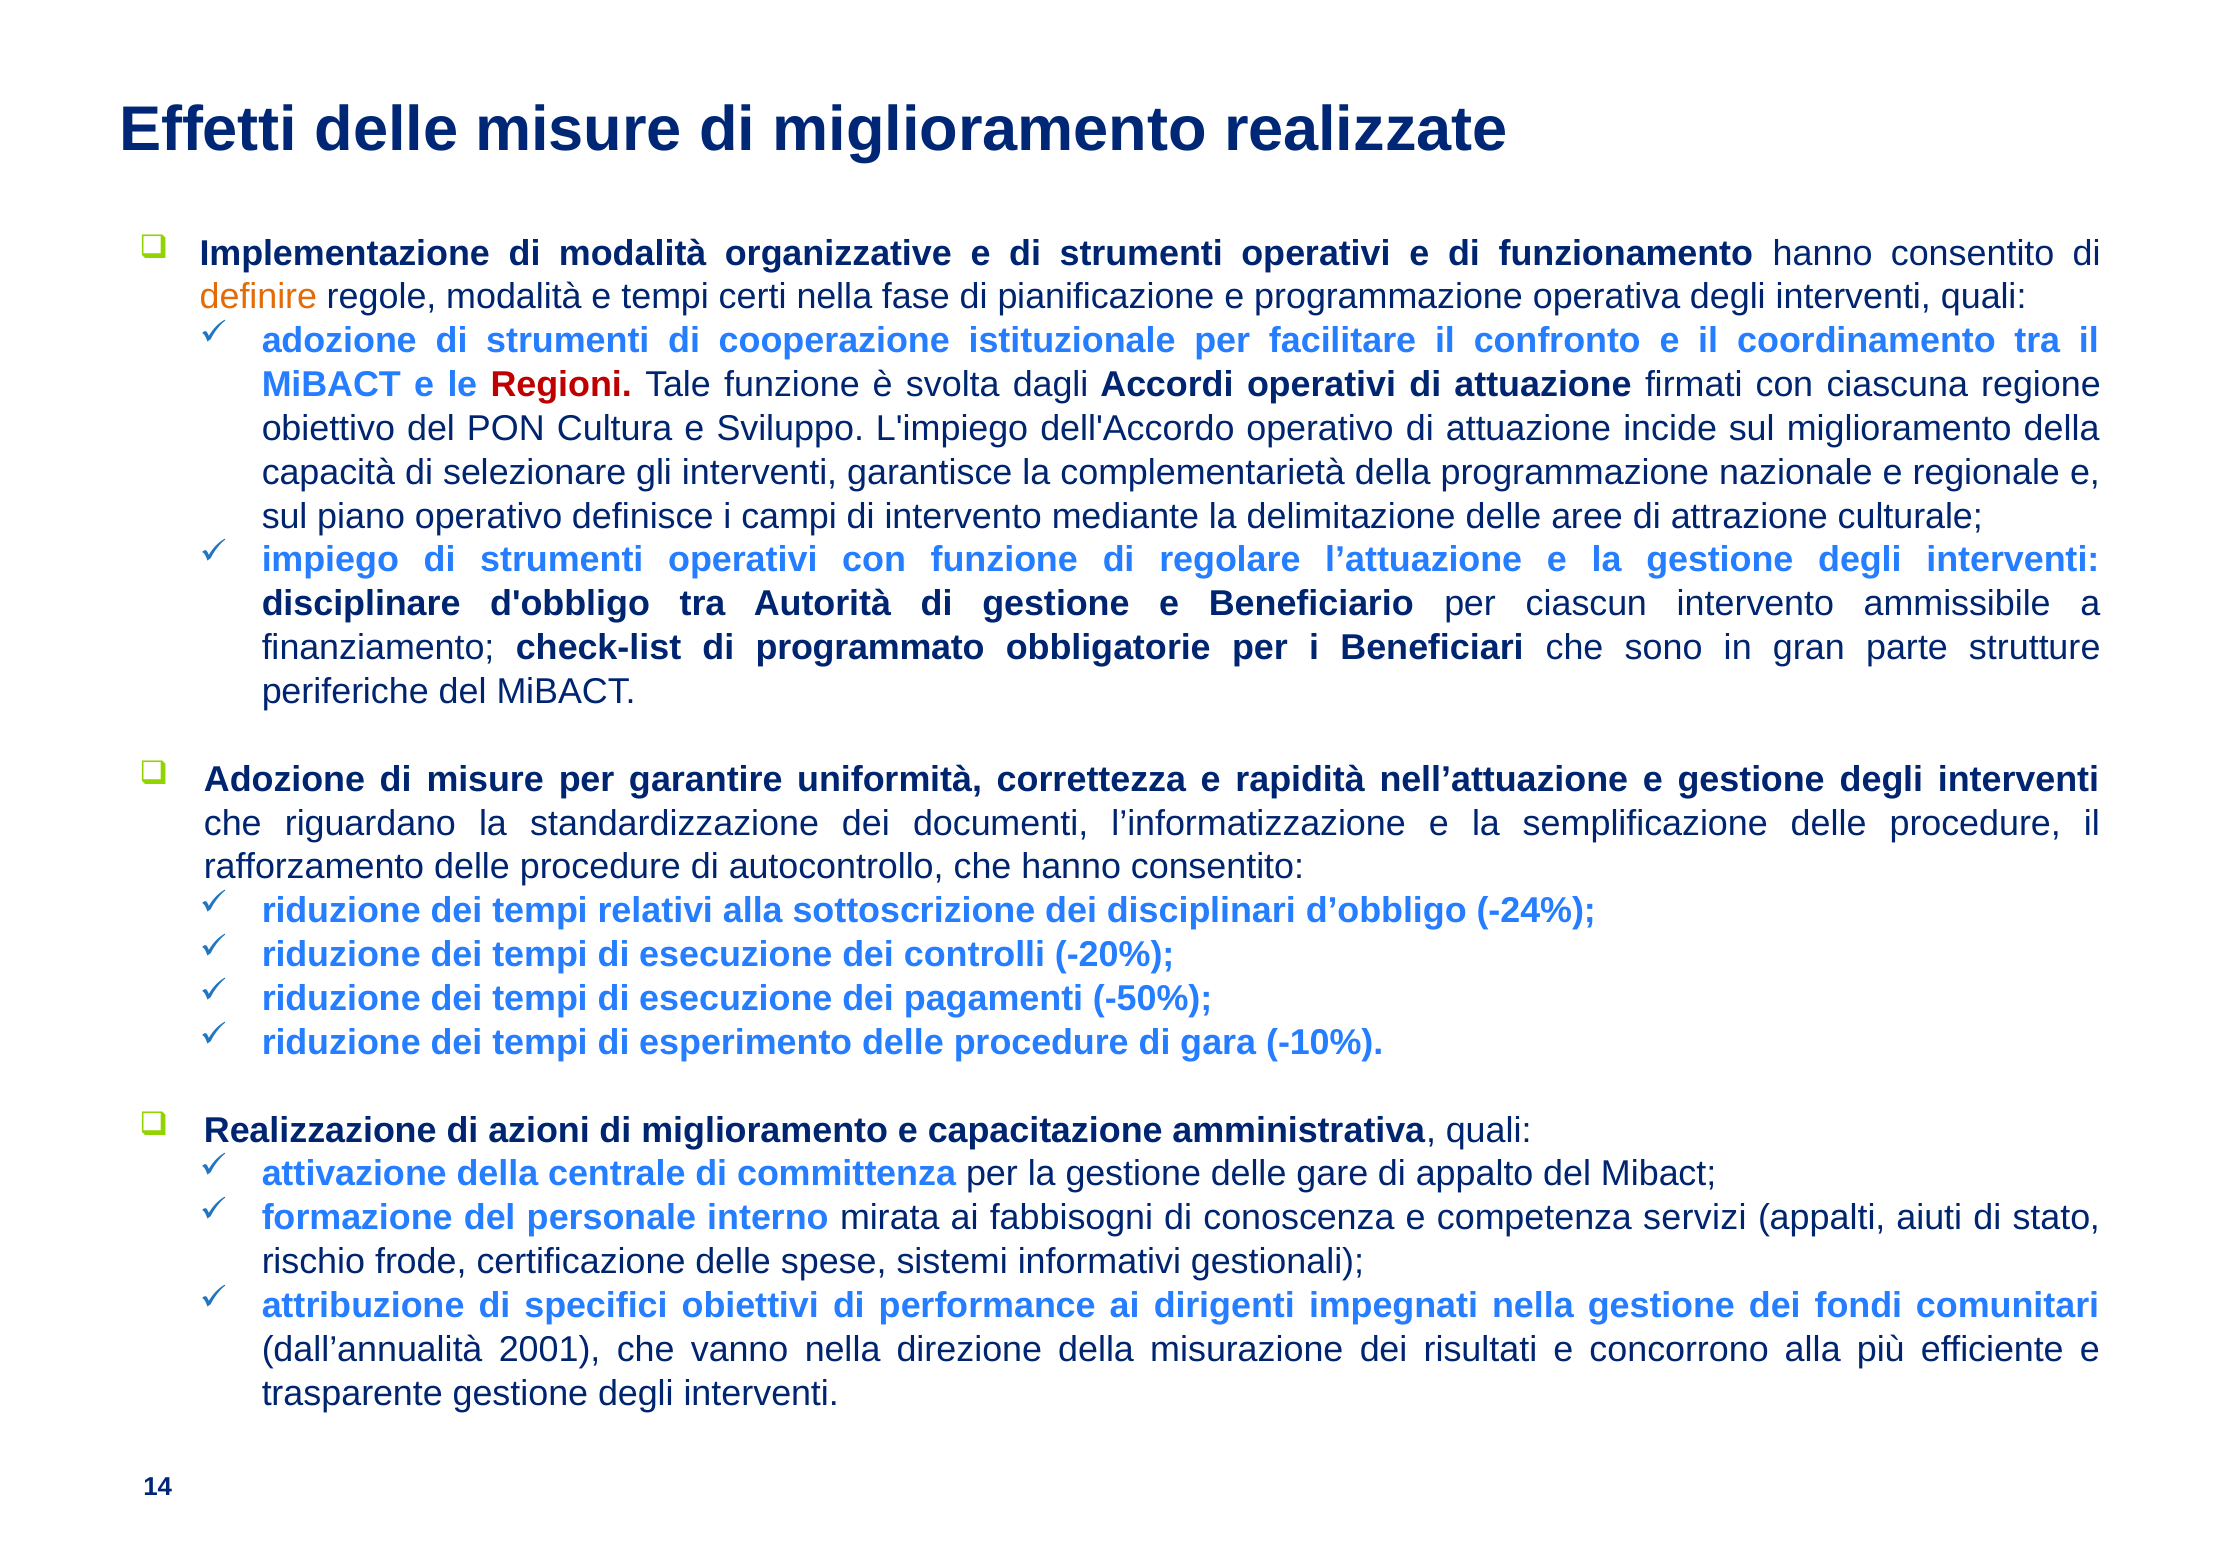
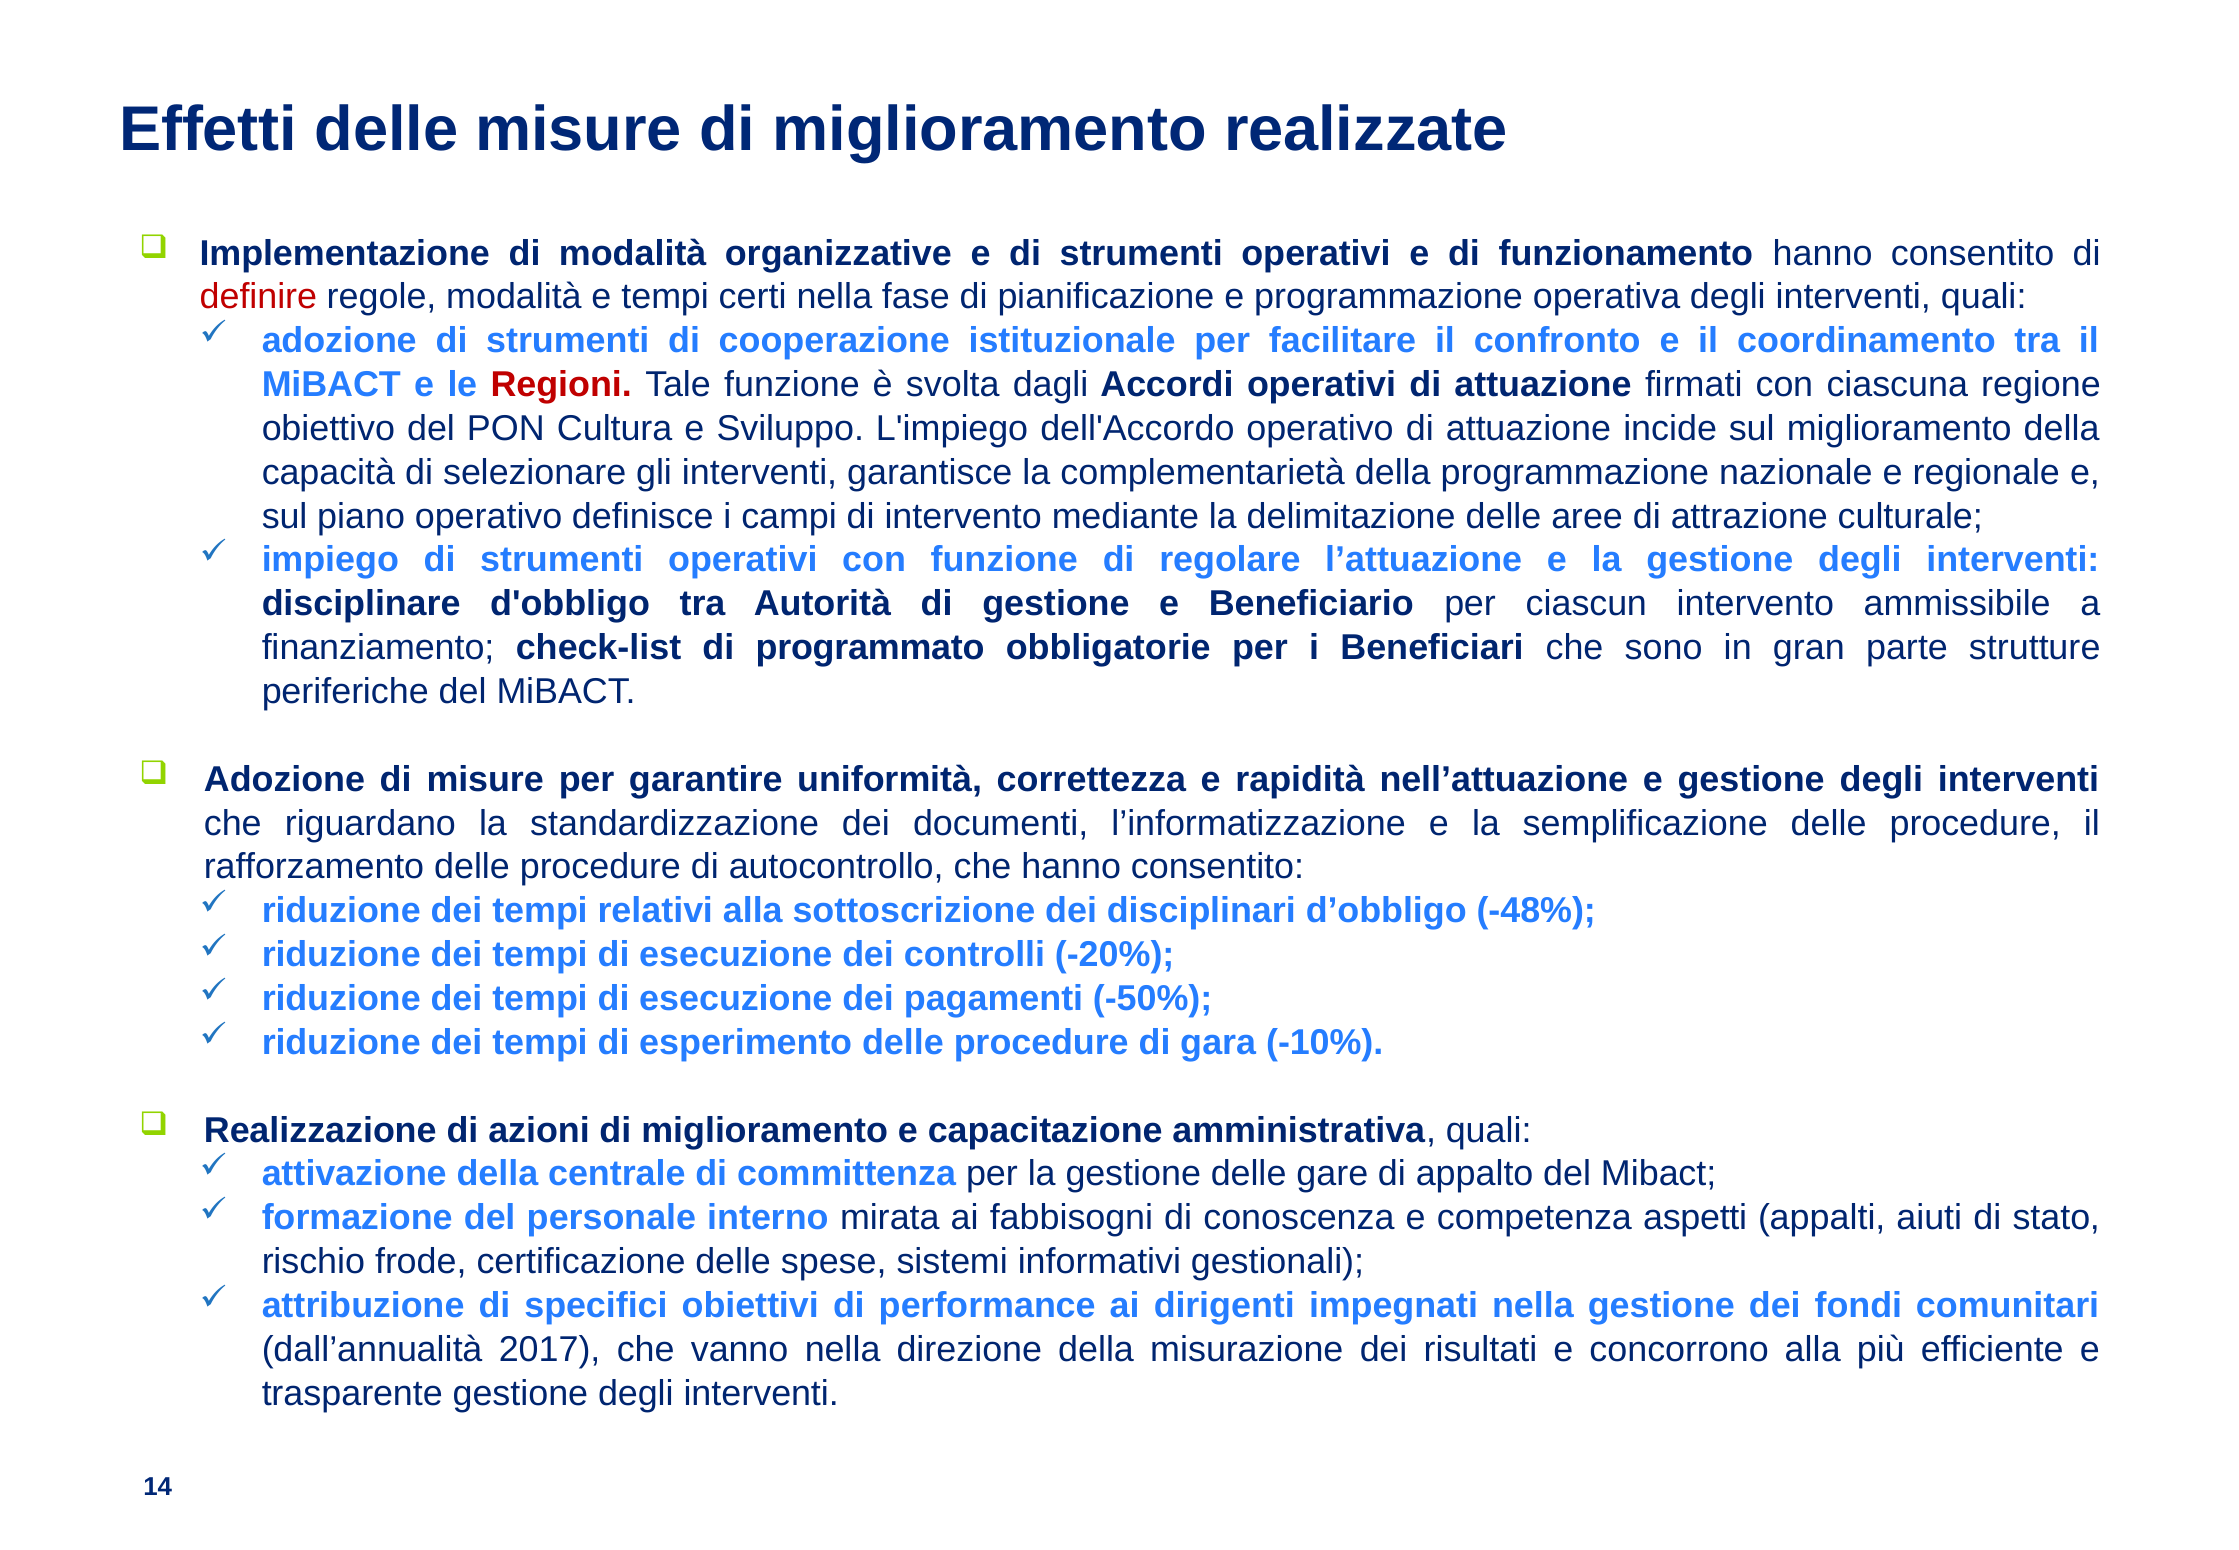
definire colour: orange -> red
-24%: -24% -> -48%
servizi: servizi -> aspetti
2001: 2001 -> 2017
